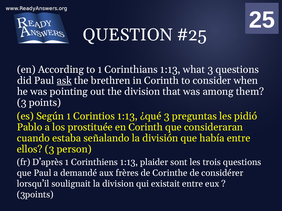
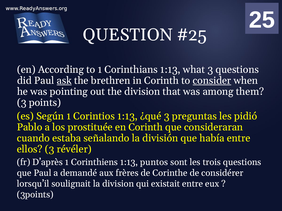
consider underline: none -> present
person: person -> révéler
plaider: plaider -> puntos
